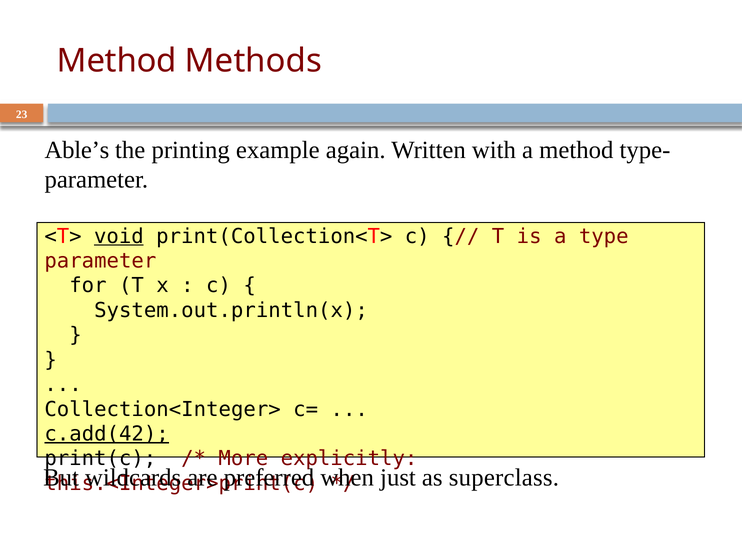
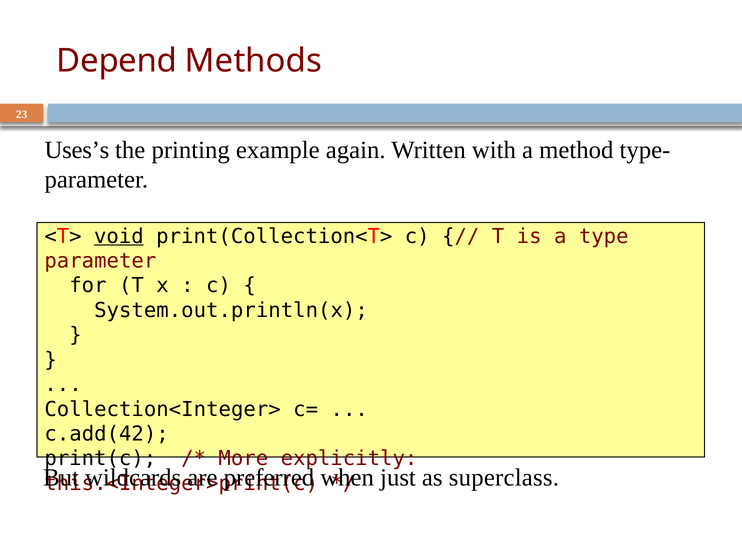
Method at (117, 61): Method -> Depend
Able’s: Able’s -> Uses’s
c.add(42 underline: present -> none
